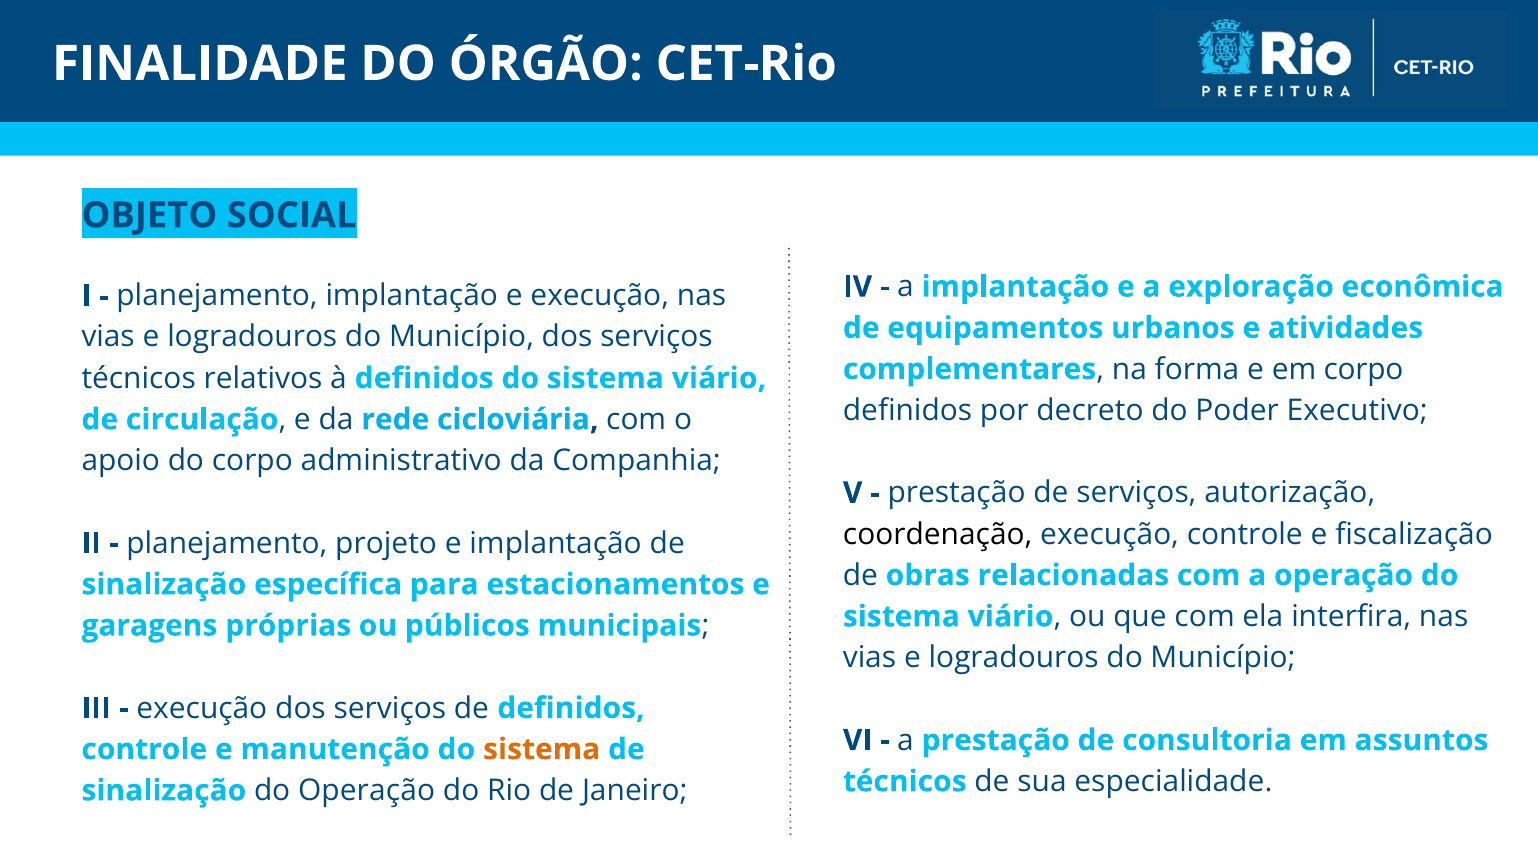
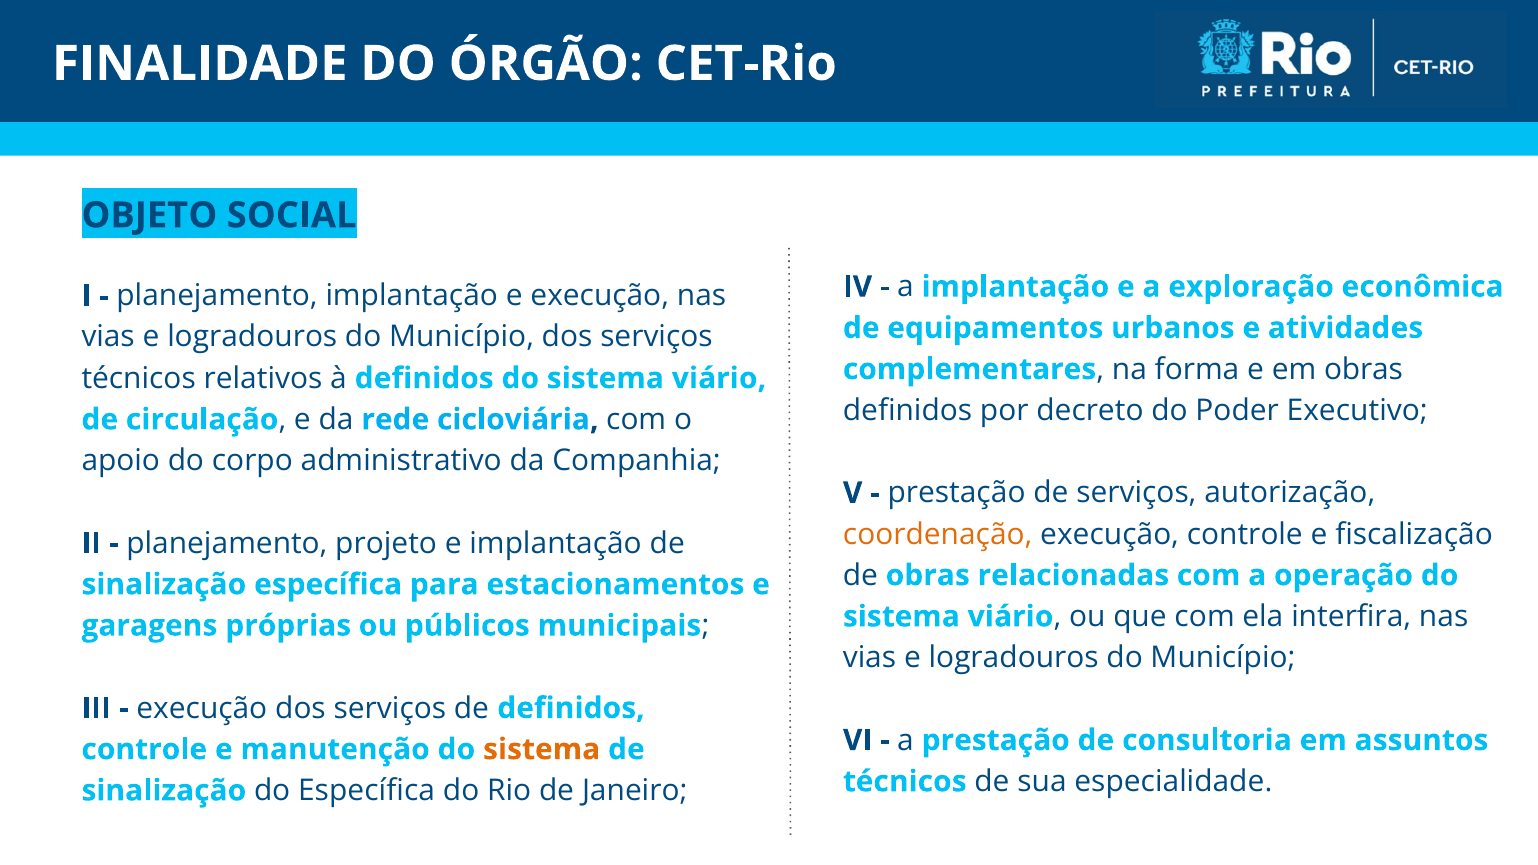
em corpo: corpo -> obras
coordenação colour: black -> orange
do Operação: Operação -> Específica
